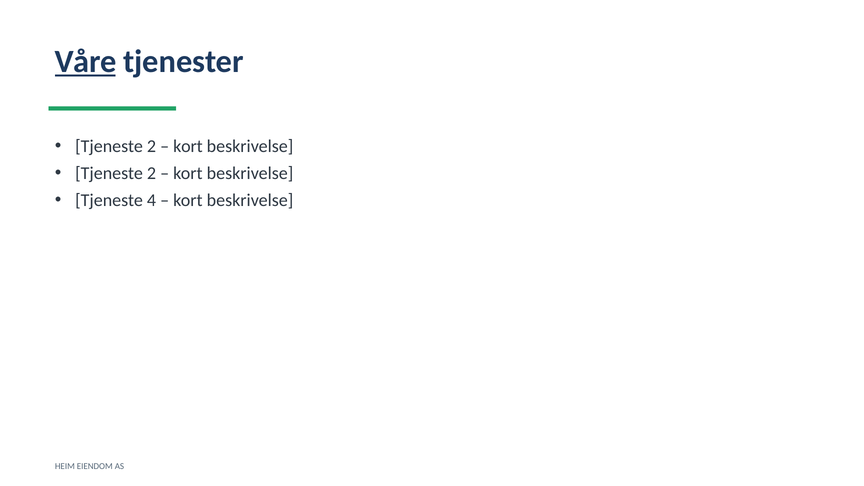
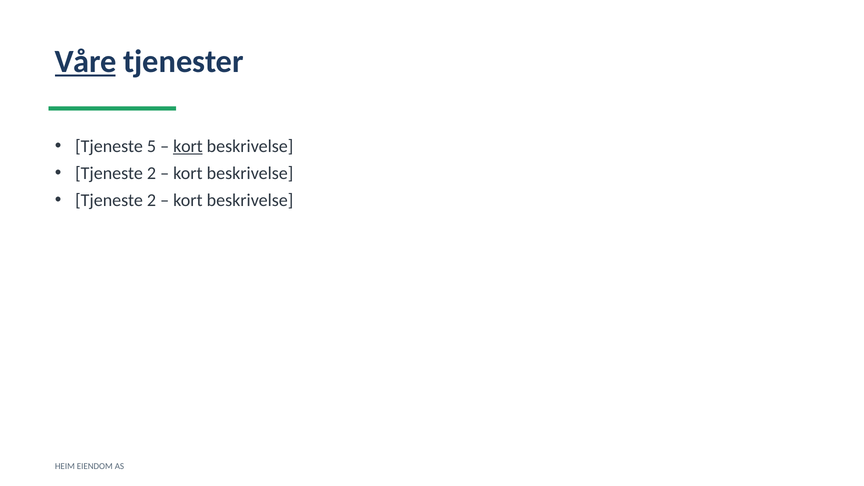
2 at (151, 146): 2 -> 5
kort at (188, 146) underline: none -> present
4 at (151, 200): 4 -> 2
